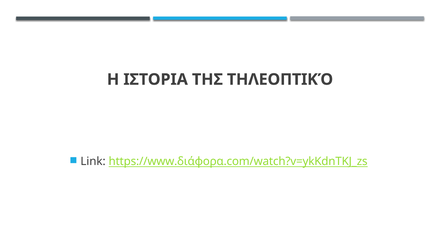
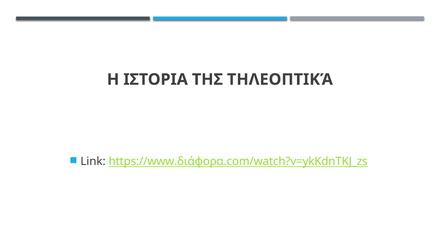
ΤΗΛΕΟΠΤΙΚΌ: ΤΗΛΕΟΠΤΙΚΌ -> ΤΗΛΕΟΠΤΙΚΆ
